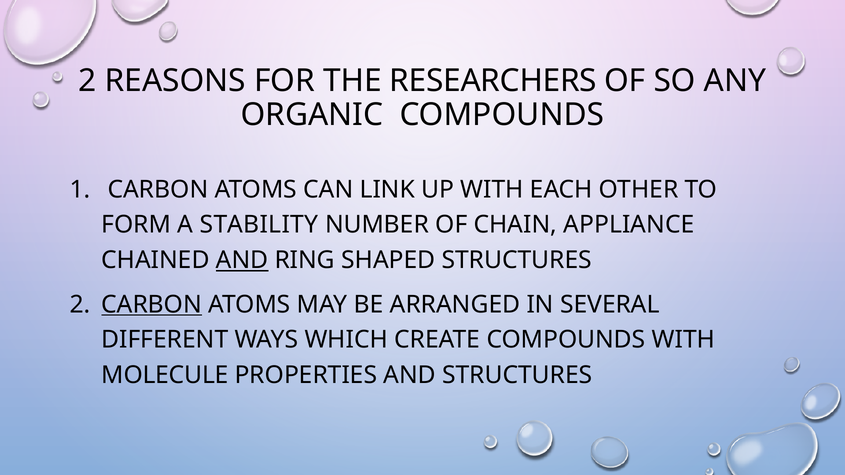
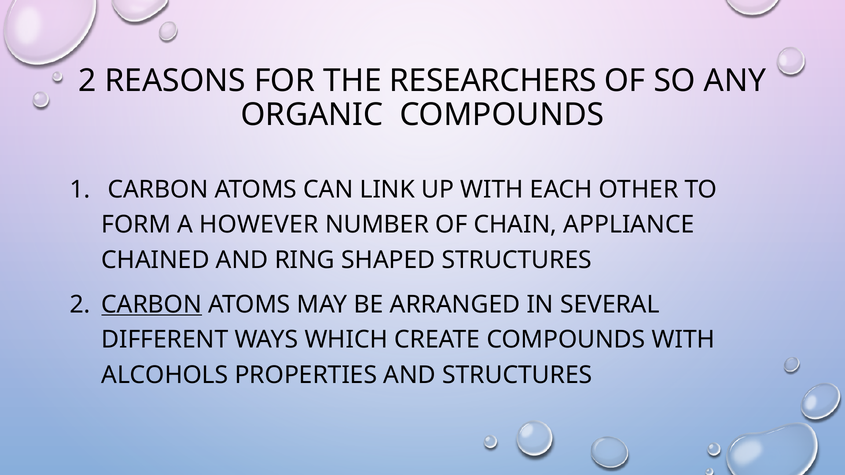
STABILITY: STABILITY -> HOWEVER
AND at (242, 260) underline: present -> none
MOLECULE: MOLECULE -> ALCOHOLS
